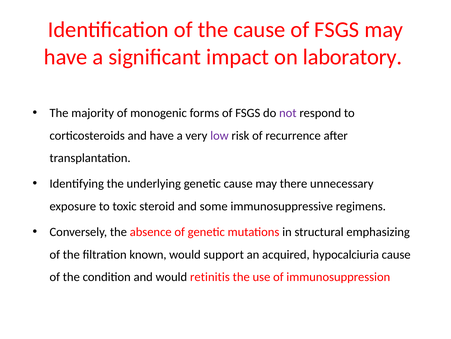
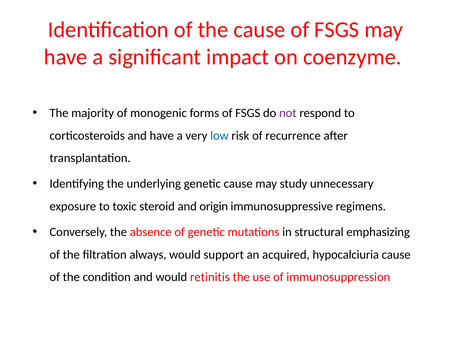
laboratory: laboratory -> coenzyme
low colour: purple -> blue
there: there -> study
some: some -> origin
known: known -> always
